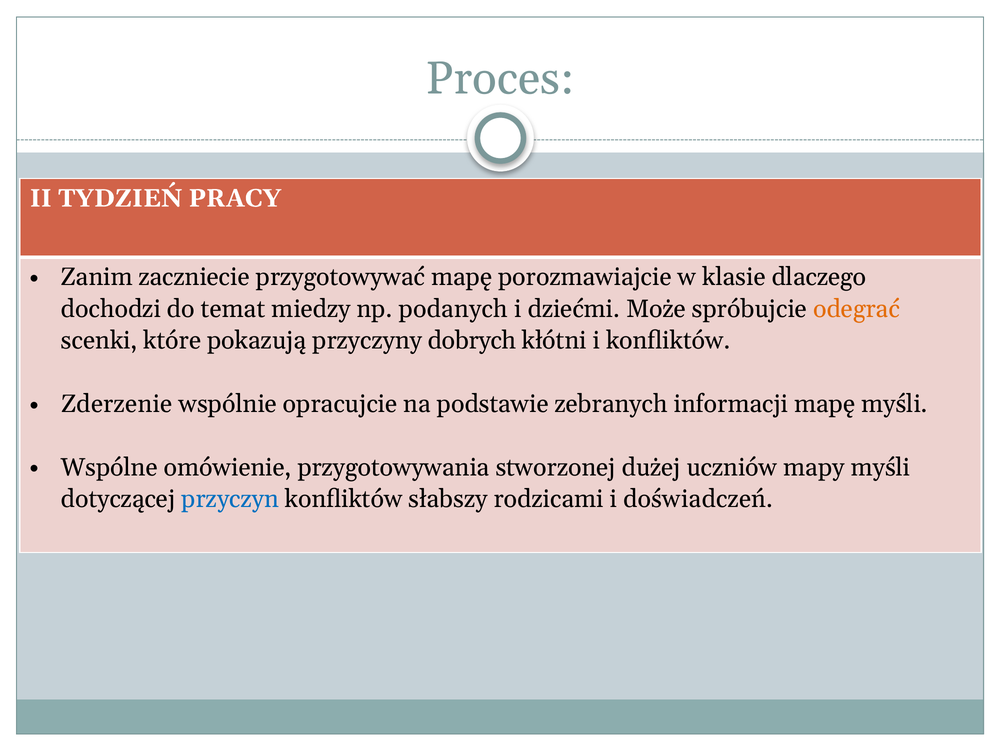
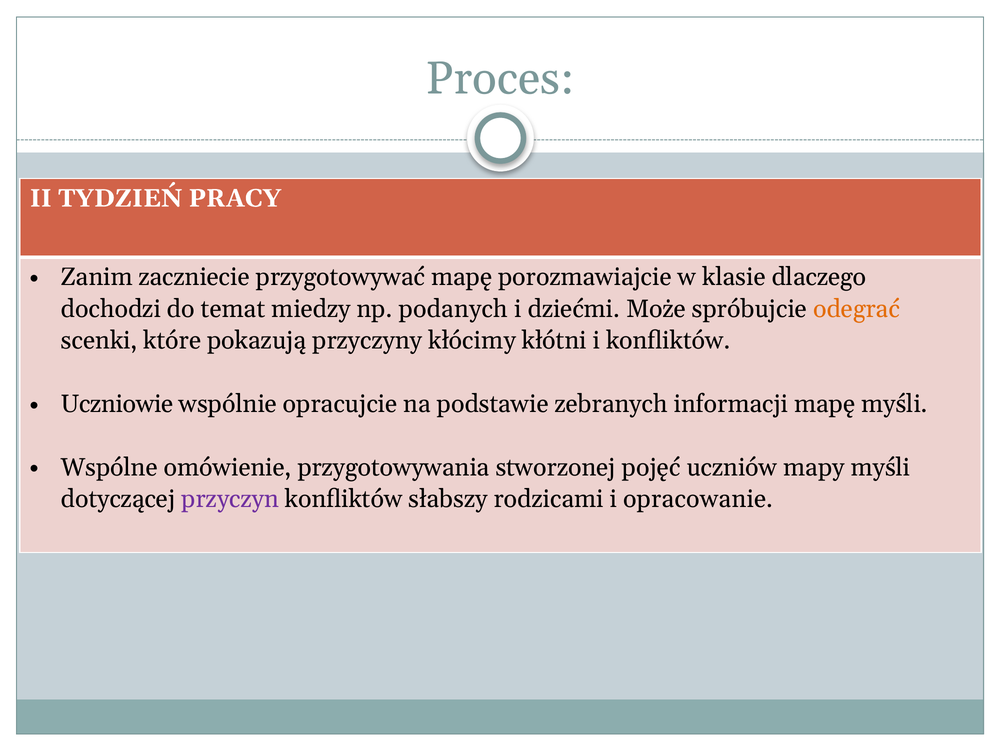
dobrych: dobrych -> kłócimy
Zderzenie: Zderzenie -> Uczniowie
dużej: dużej -> pojęć
przyczyn colour: blue -> purple
doświadczeń: doświadczeń -> opracowanie
